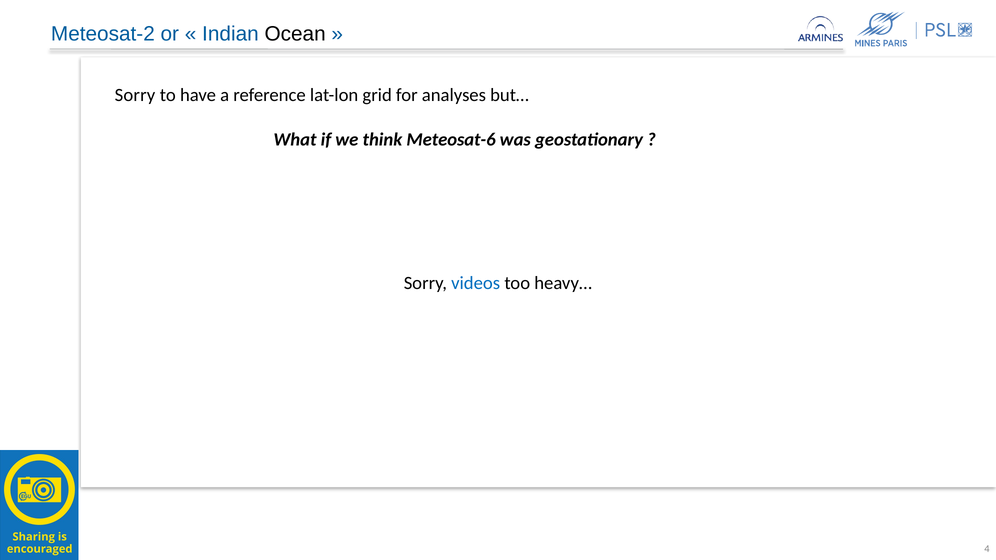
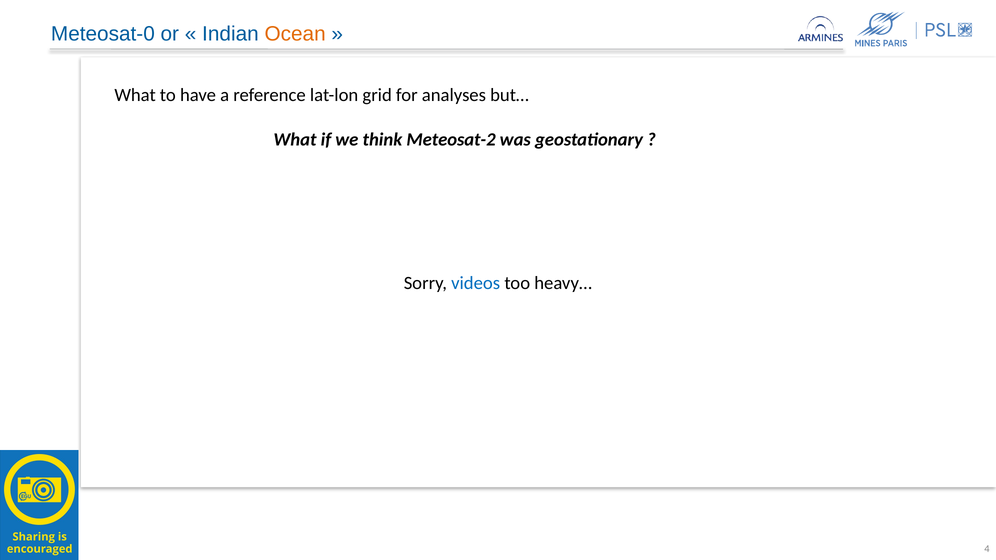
Meteosat-2: Meteosat-2 -> Meteosat-0
Ocean colour: black -> orange
Sorry at (135, 95): Sorry -> What
Meteosat-6: Meteosat-6 -> Meteosat-2
